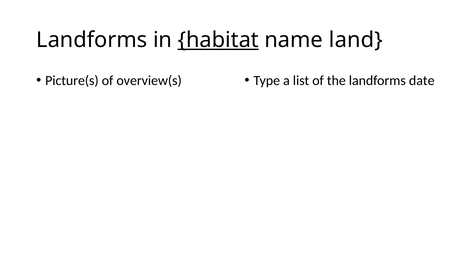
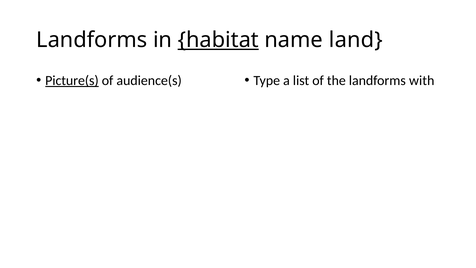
Picture(s underline: none -> present
overview(s: overview(s -> audience(s
date: date -> with
